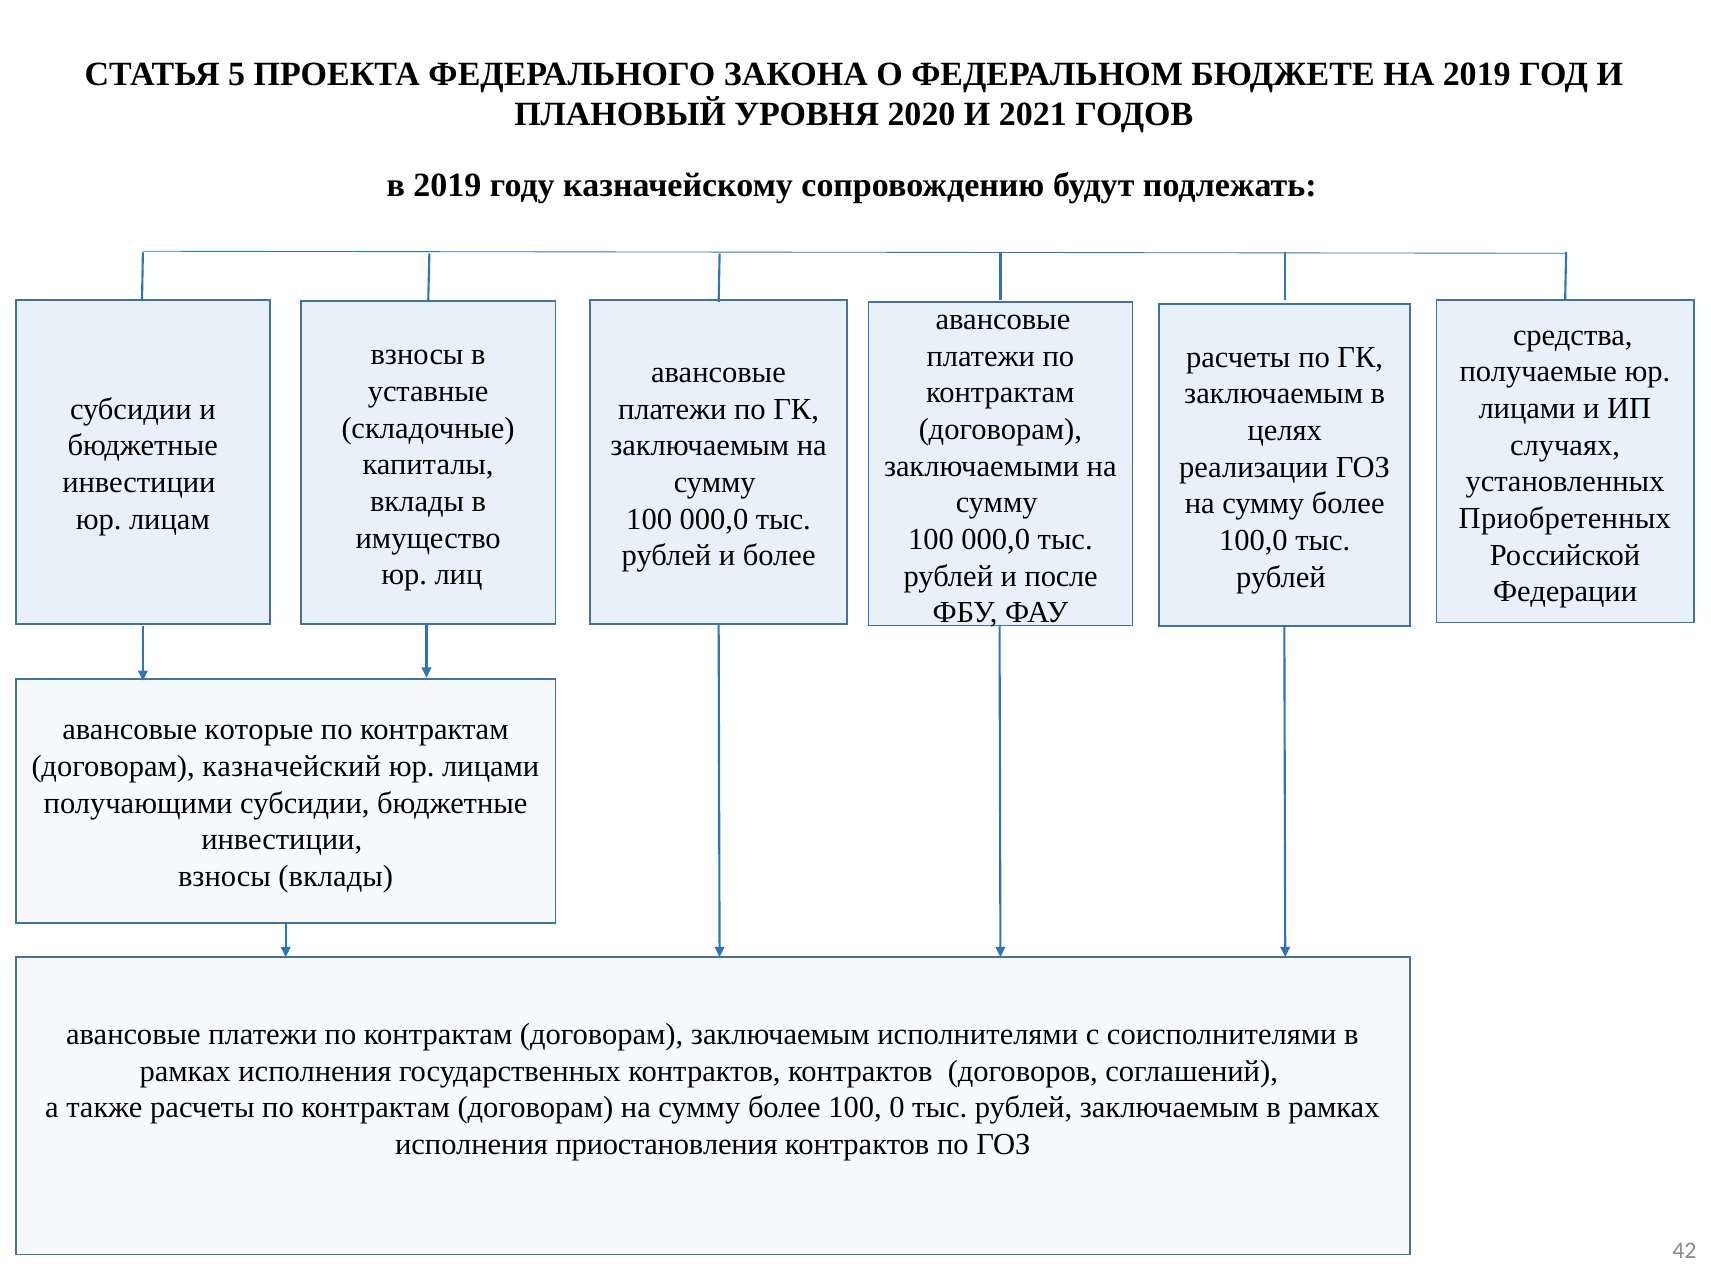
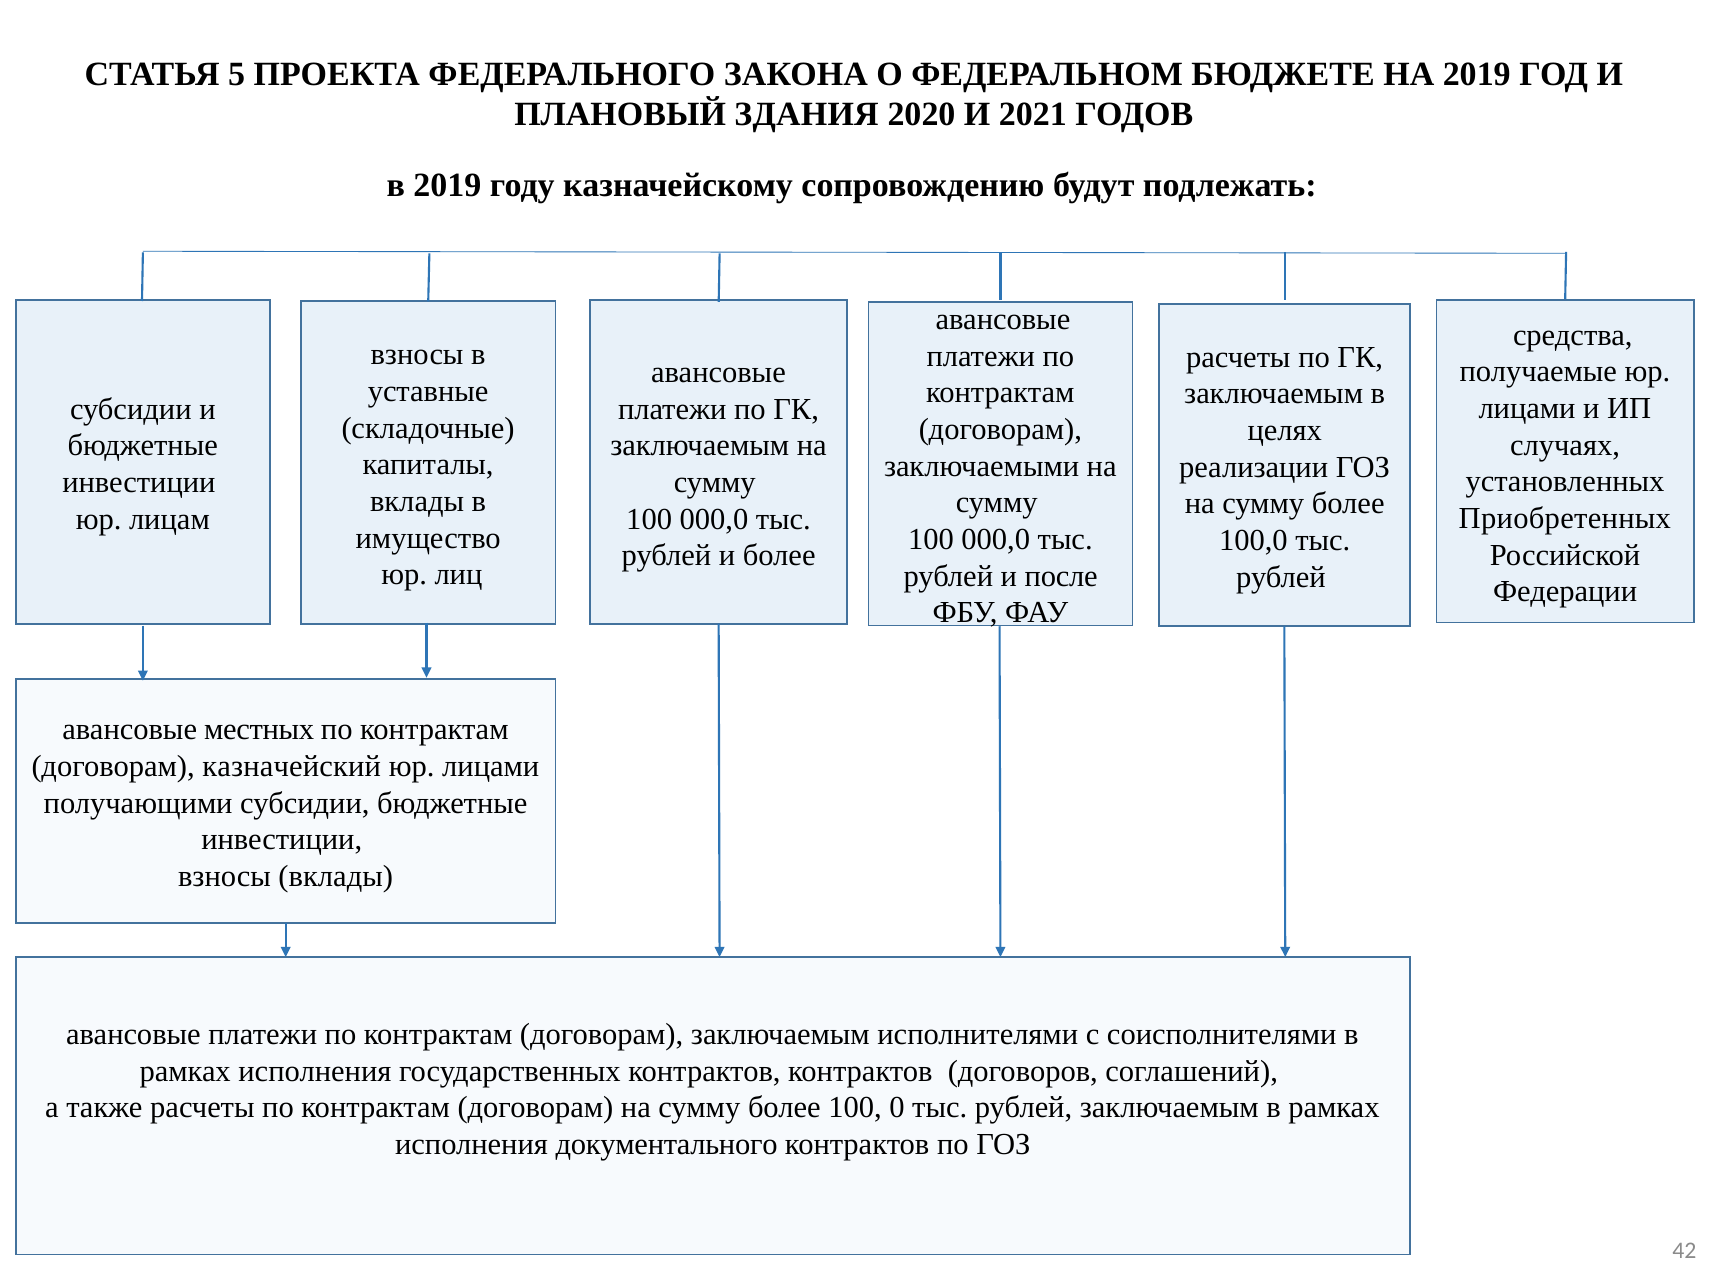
УРОВНЯ: УРОВНЯ -> ЗДАНИЯ
которые: которые -> местных
приостановления: приостановления -> документального
